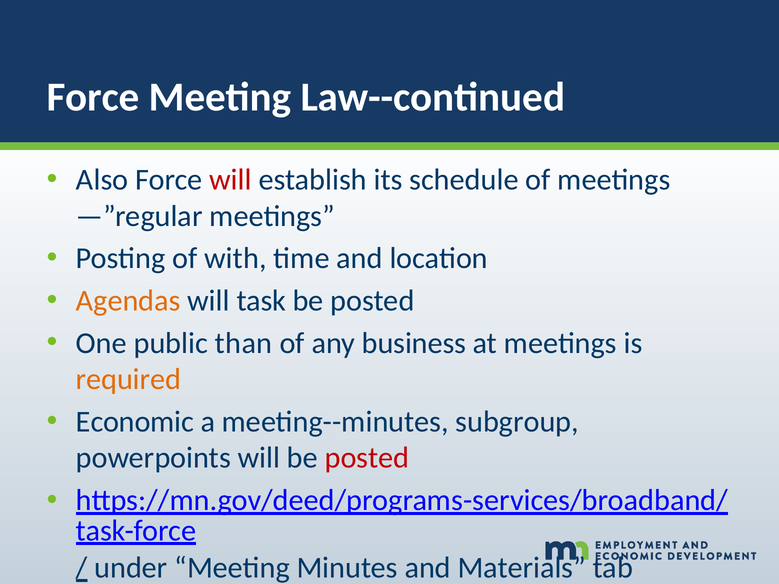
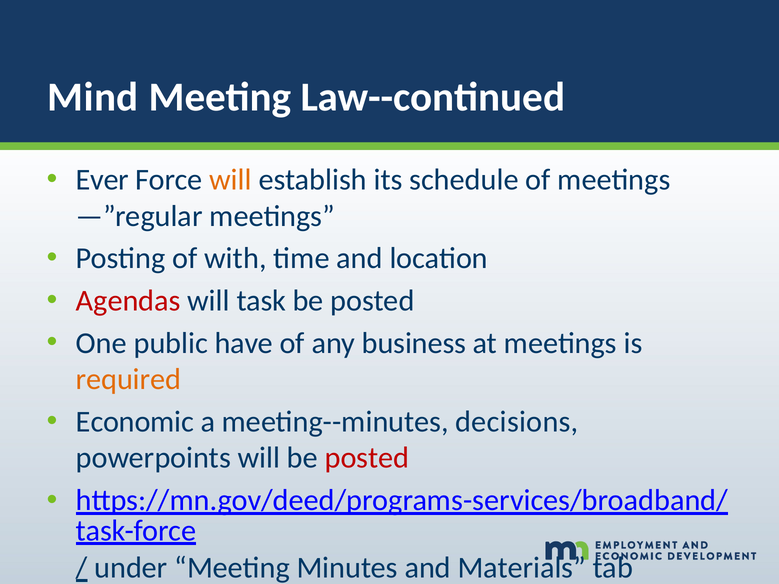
Force at (93, 97): Force -> Mind
Also: Also -> Ever
will at (231, 180) colour: red -> orange
Agendas colour: orange -> red
than: than -> have
subgroup: subgroup -> decisions
